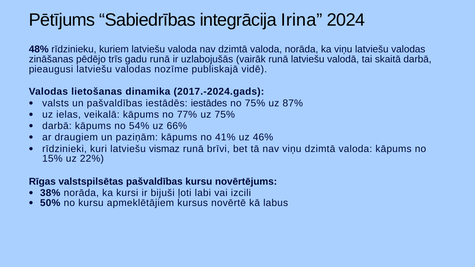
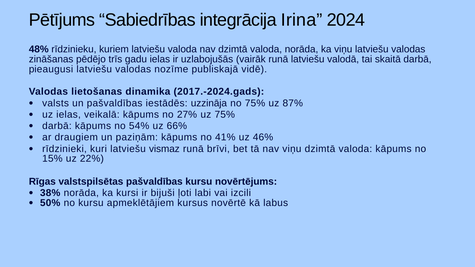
gadu runā: runā -> ielas
iestādes: iestādes -> uzzināja
77%: 77% -> 27%
